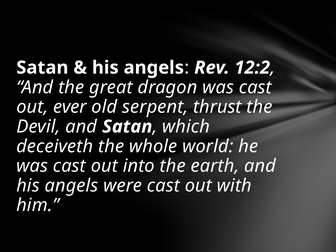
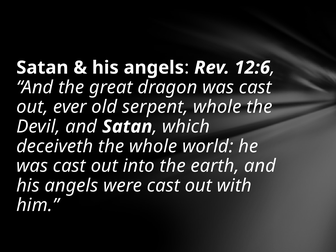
12:2: 12:2 -> 12:6
serpent thrust: thrust -> whole
